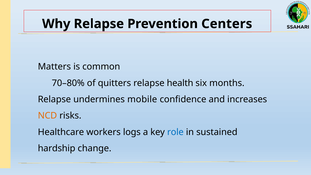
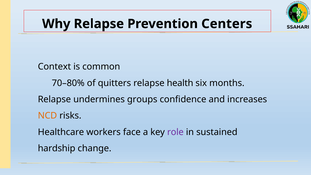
Matters: Matters -> Context
mobile: mobile -> groups
logs: logs -> face
role colour: blue -> purple
